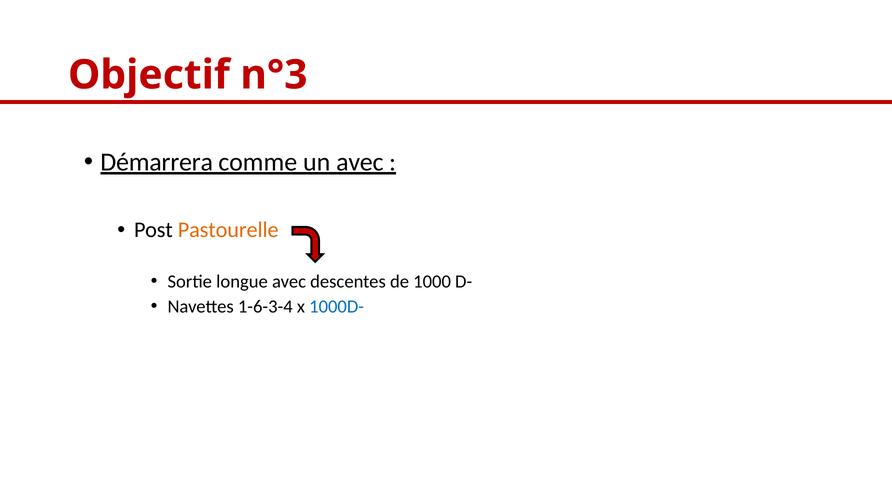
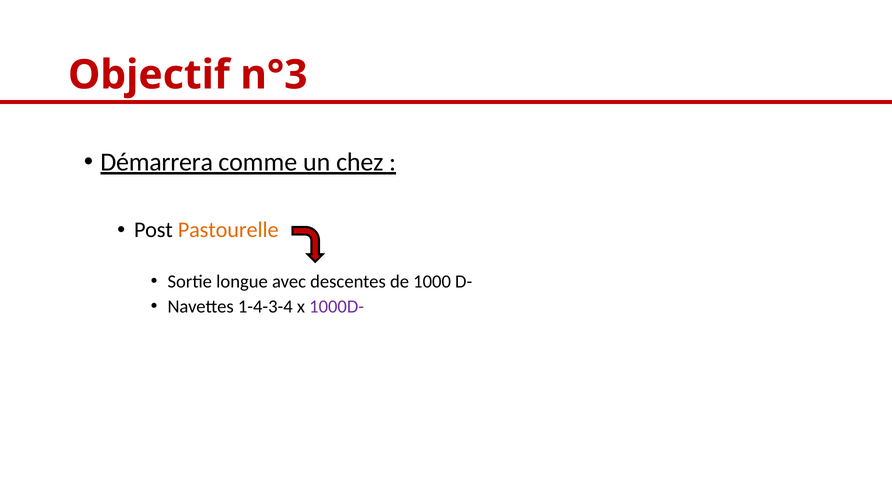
un avec: avec -> chez
1-6-3-4: 1-6-3-4 -> 1-4-3-4
1000D- colour: blue -> purple
